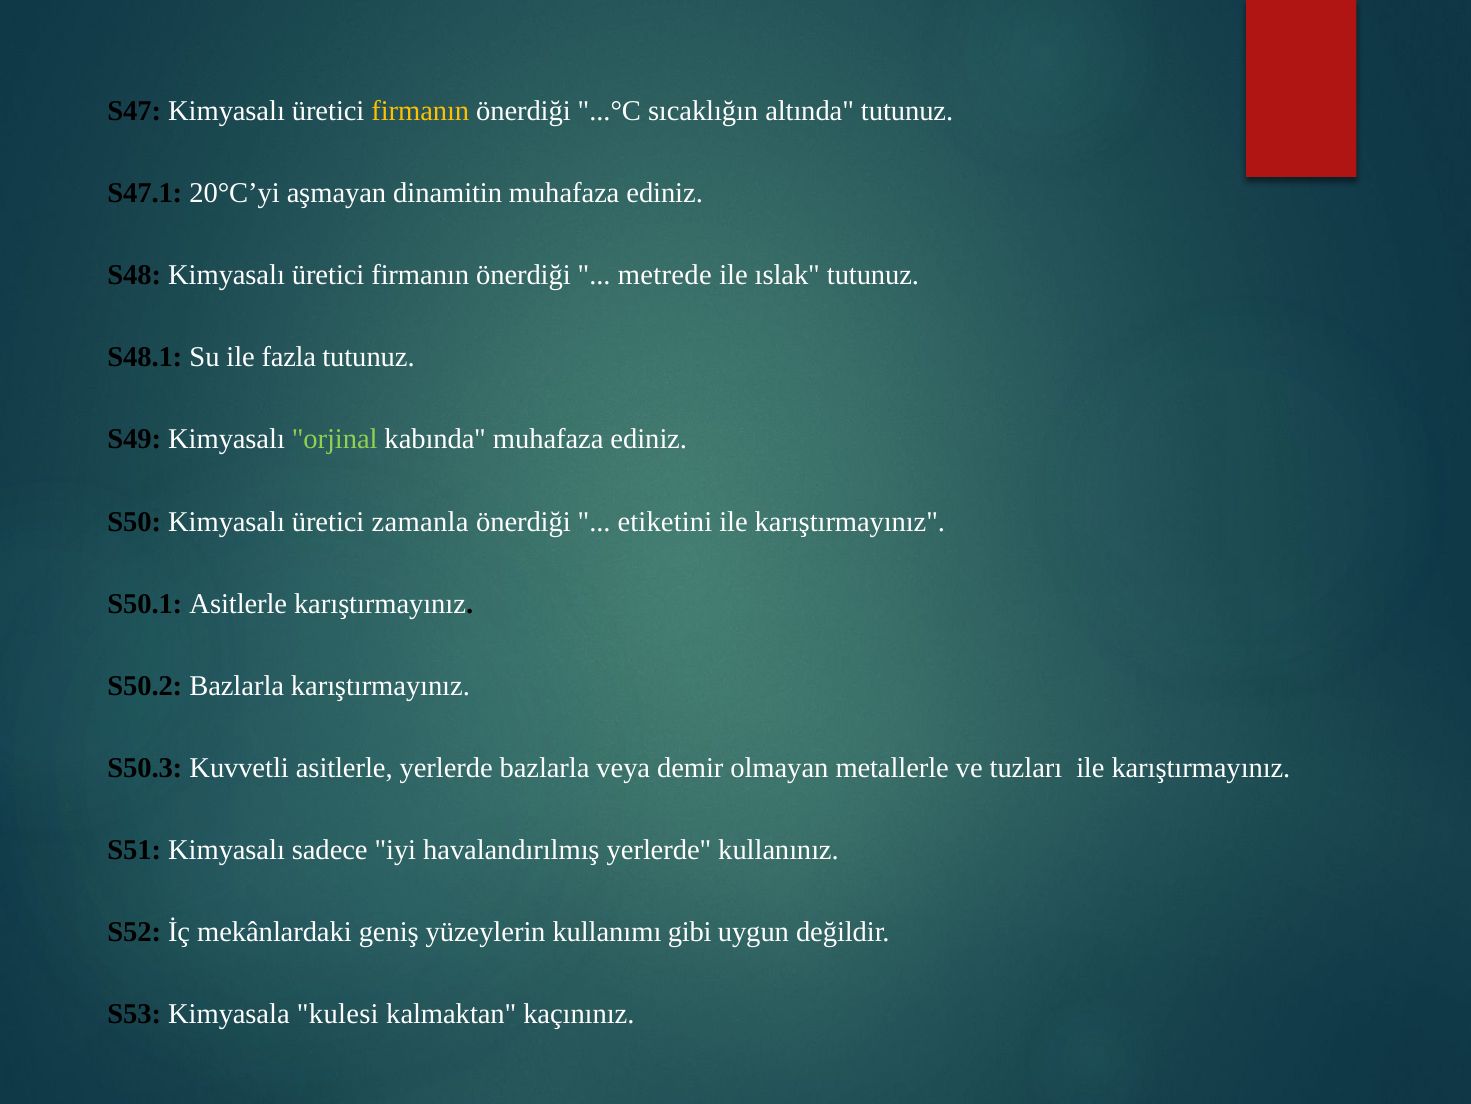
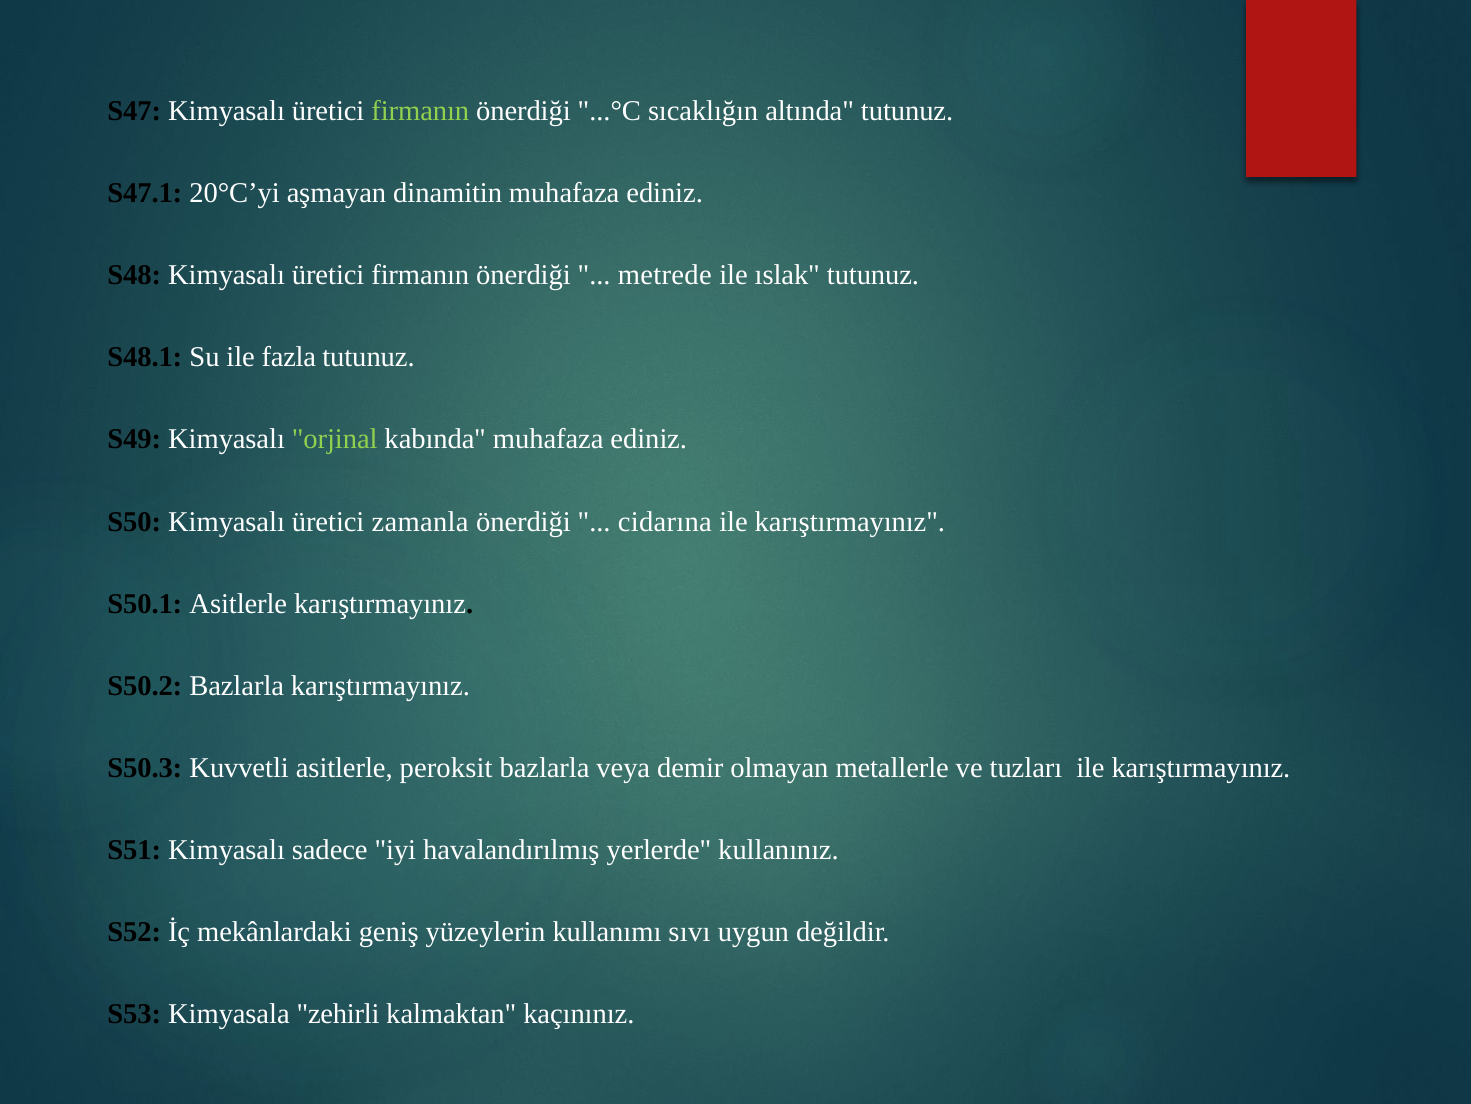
firmanın at (420, 111) colour: yellow -> light green
etiketini: etiketini -> cidarına
asitlerle yerlerde: yerlerde -> peroksit
gibi: gibi -> sıvı
kulesi: kulesi -> zehirli
